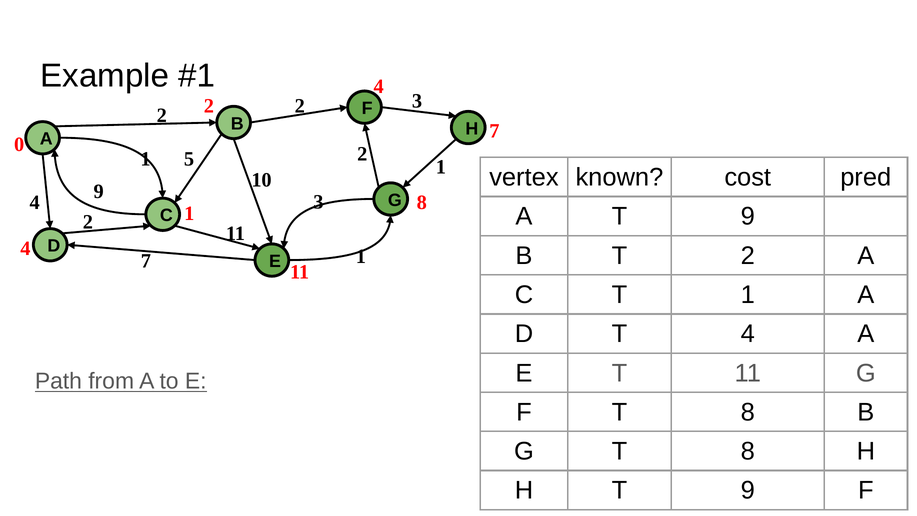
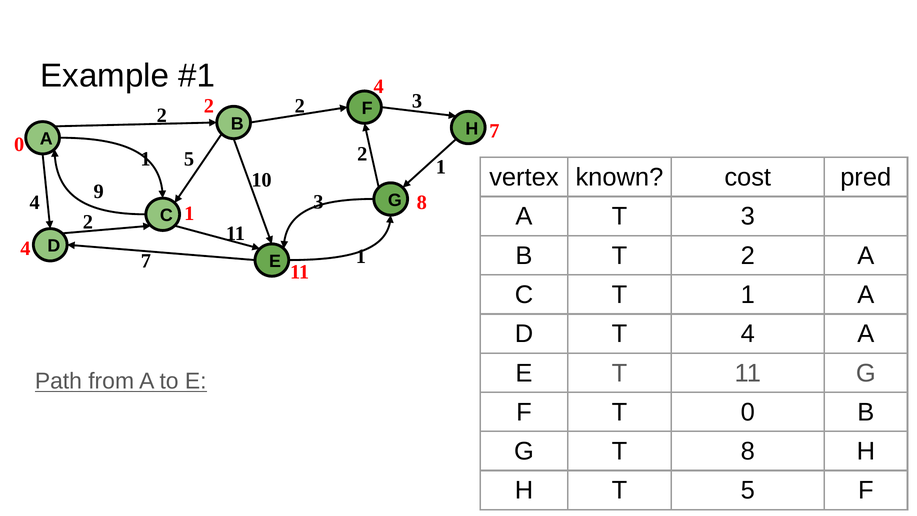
A T 9: 9 -> 3
F T 8: 8 -> 0
H T 9: 9 -> 5
